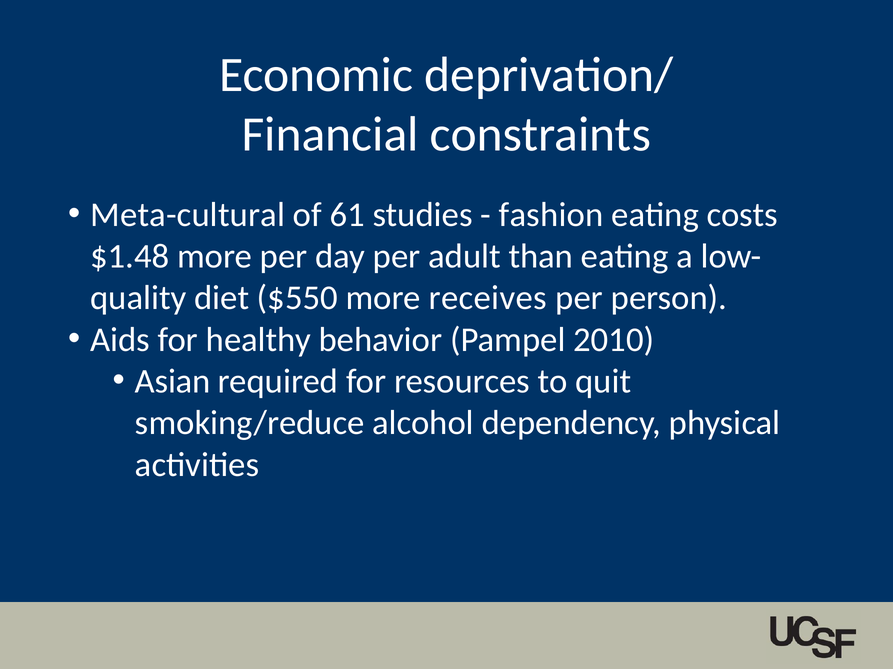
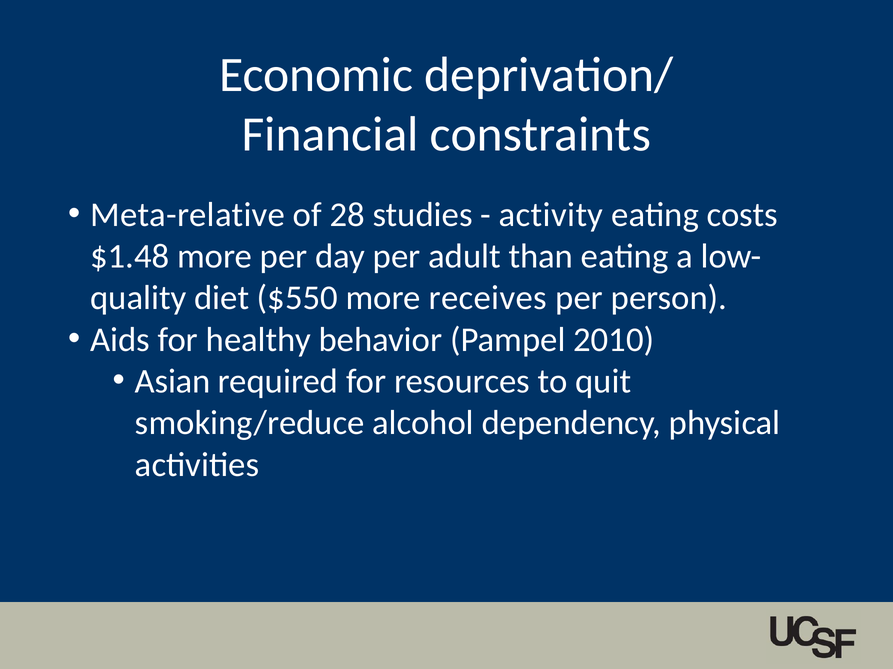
Meta-cultural: Meta-cultural -> Meta-relative
61: 61 -> 28
fashion: fashion -> activity
